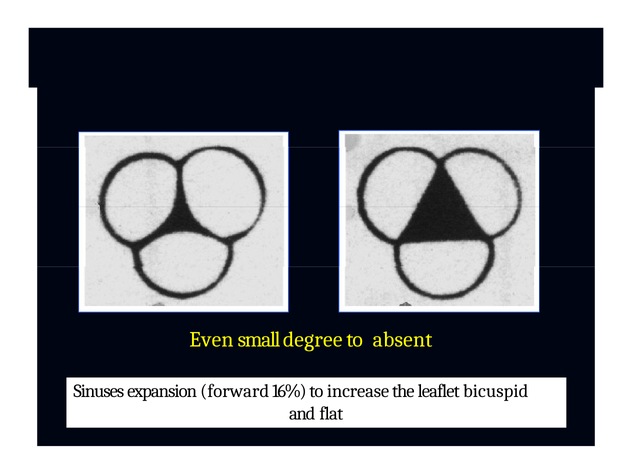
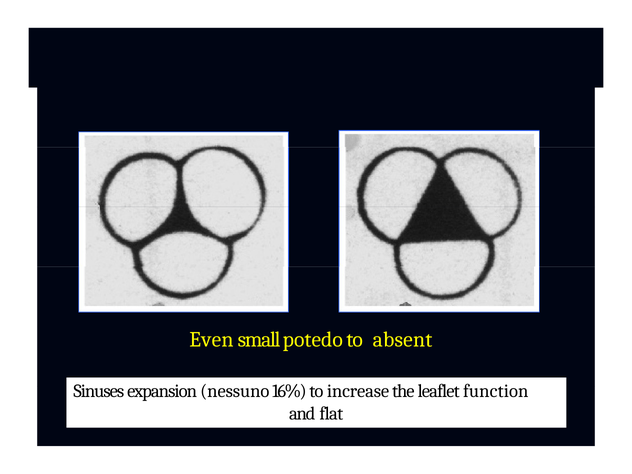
degree: degree -> potedo
forward: forward -> nessuno
bicuspid: bicuspid -> function
